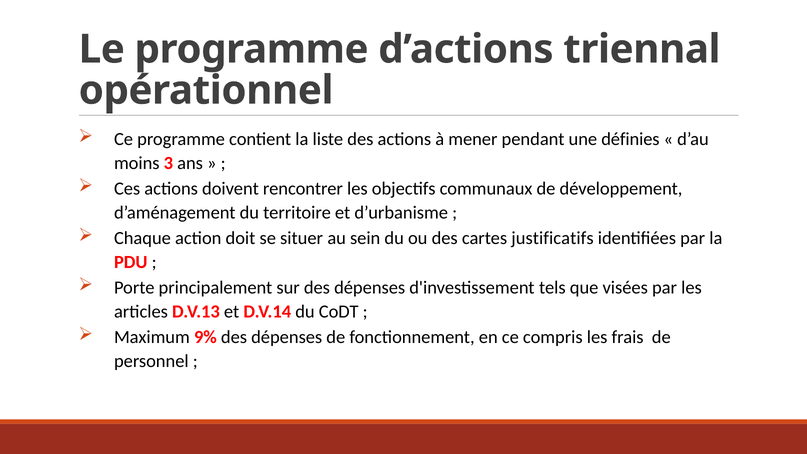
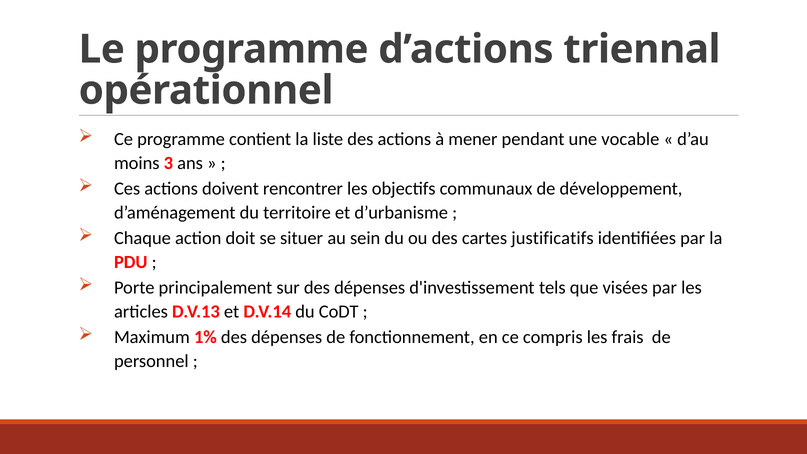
définies: définies -> vocable
9%: 9% -> 1%
